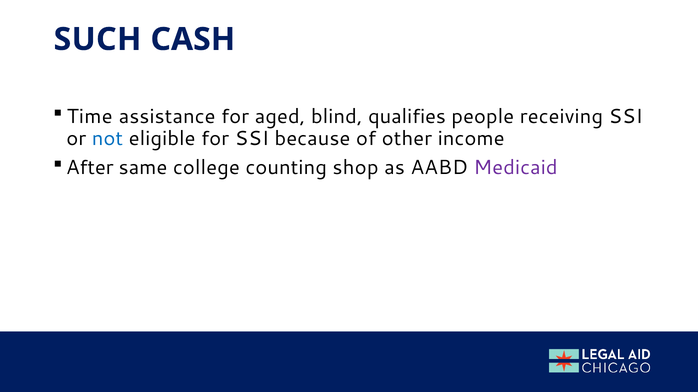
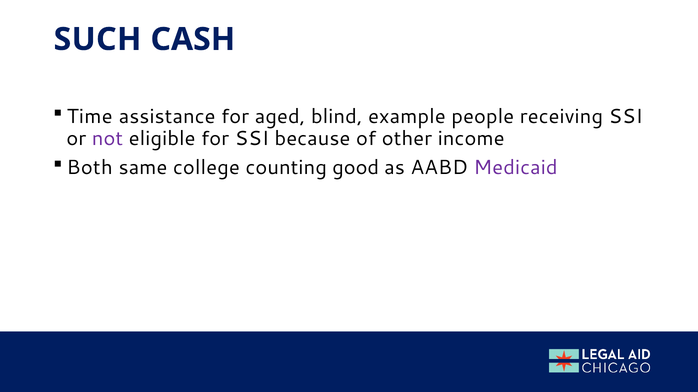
qualifies: qualifies -> example
not colour: blue -> purple
After: After -> Both
shop: shop -> good
